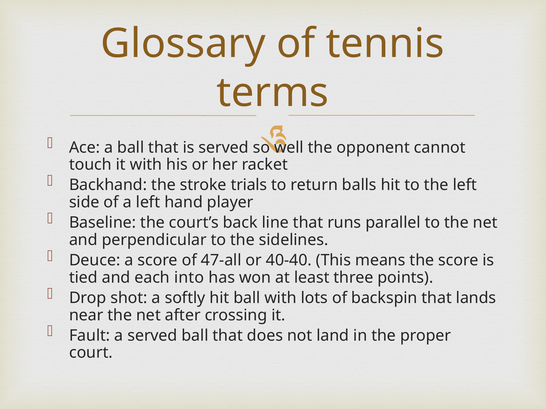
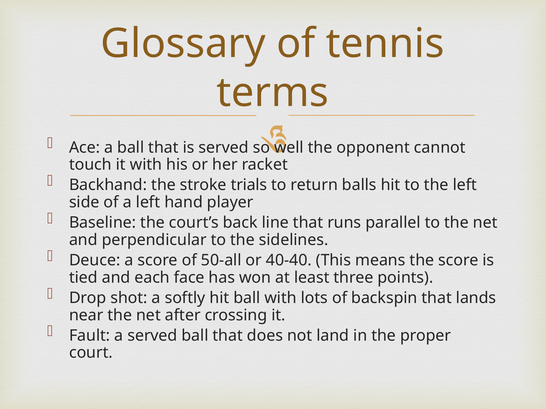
47-all: 47-all -> 50-all
into: into -> face
